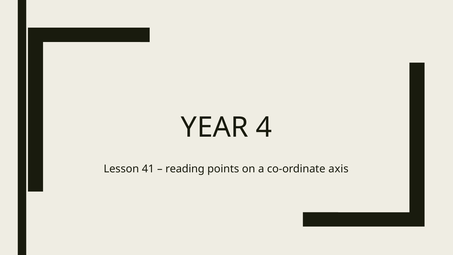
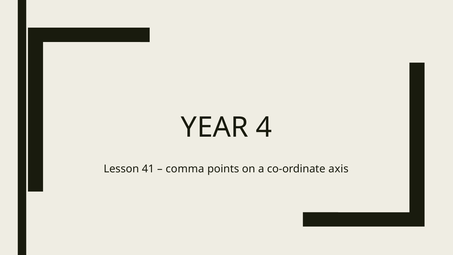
reading: reading -> comma
